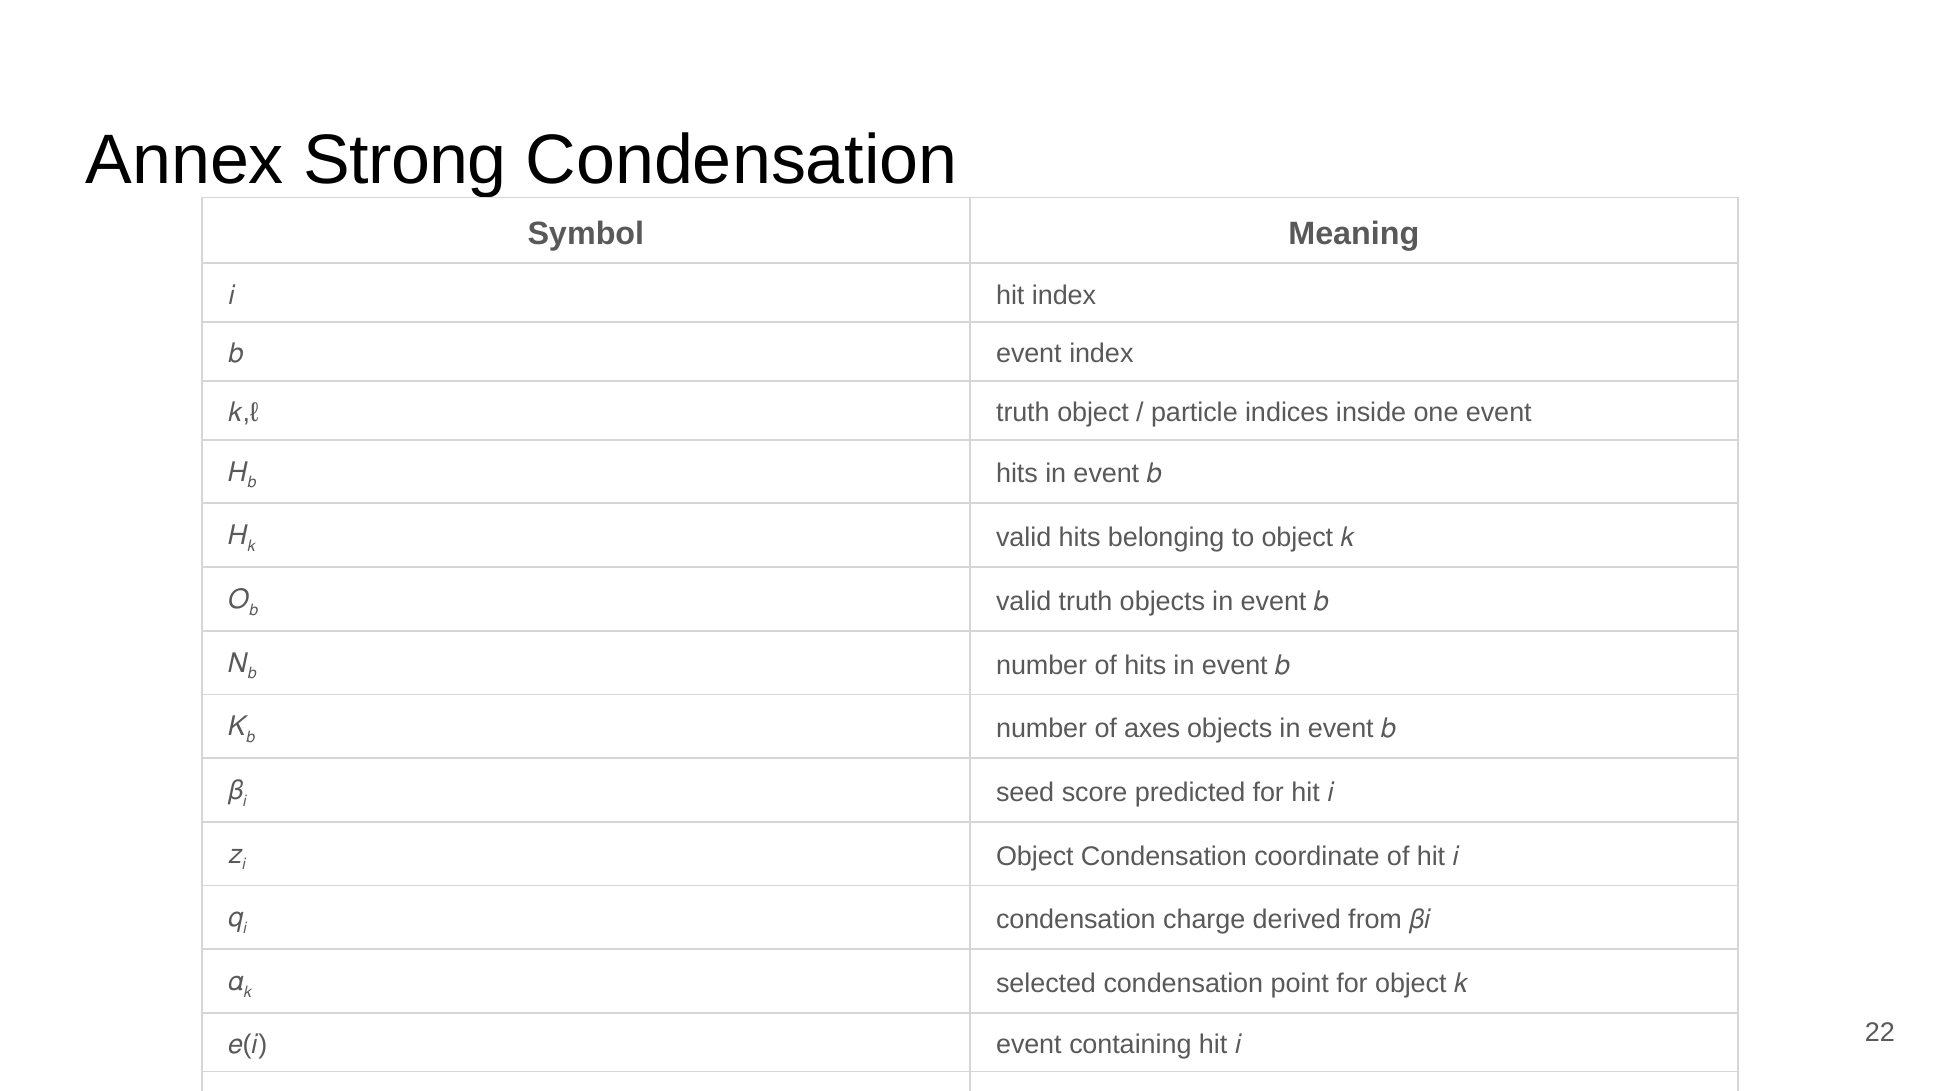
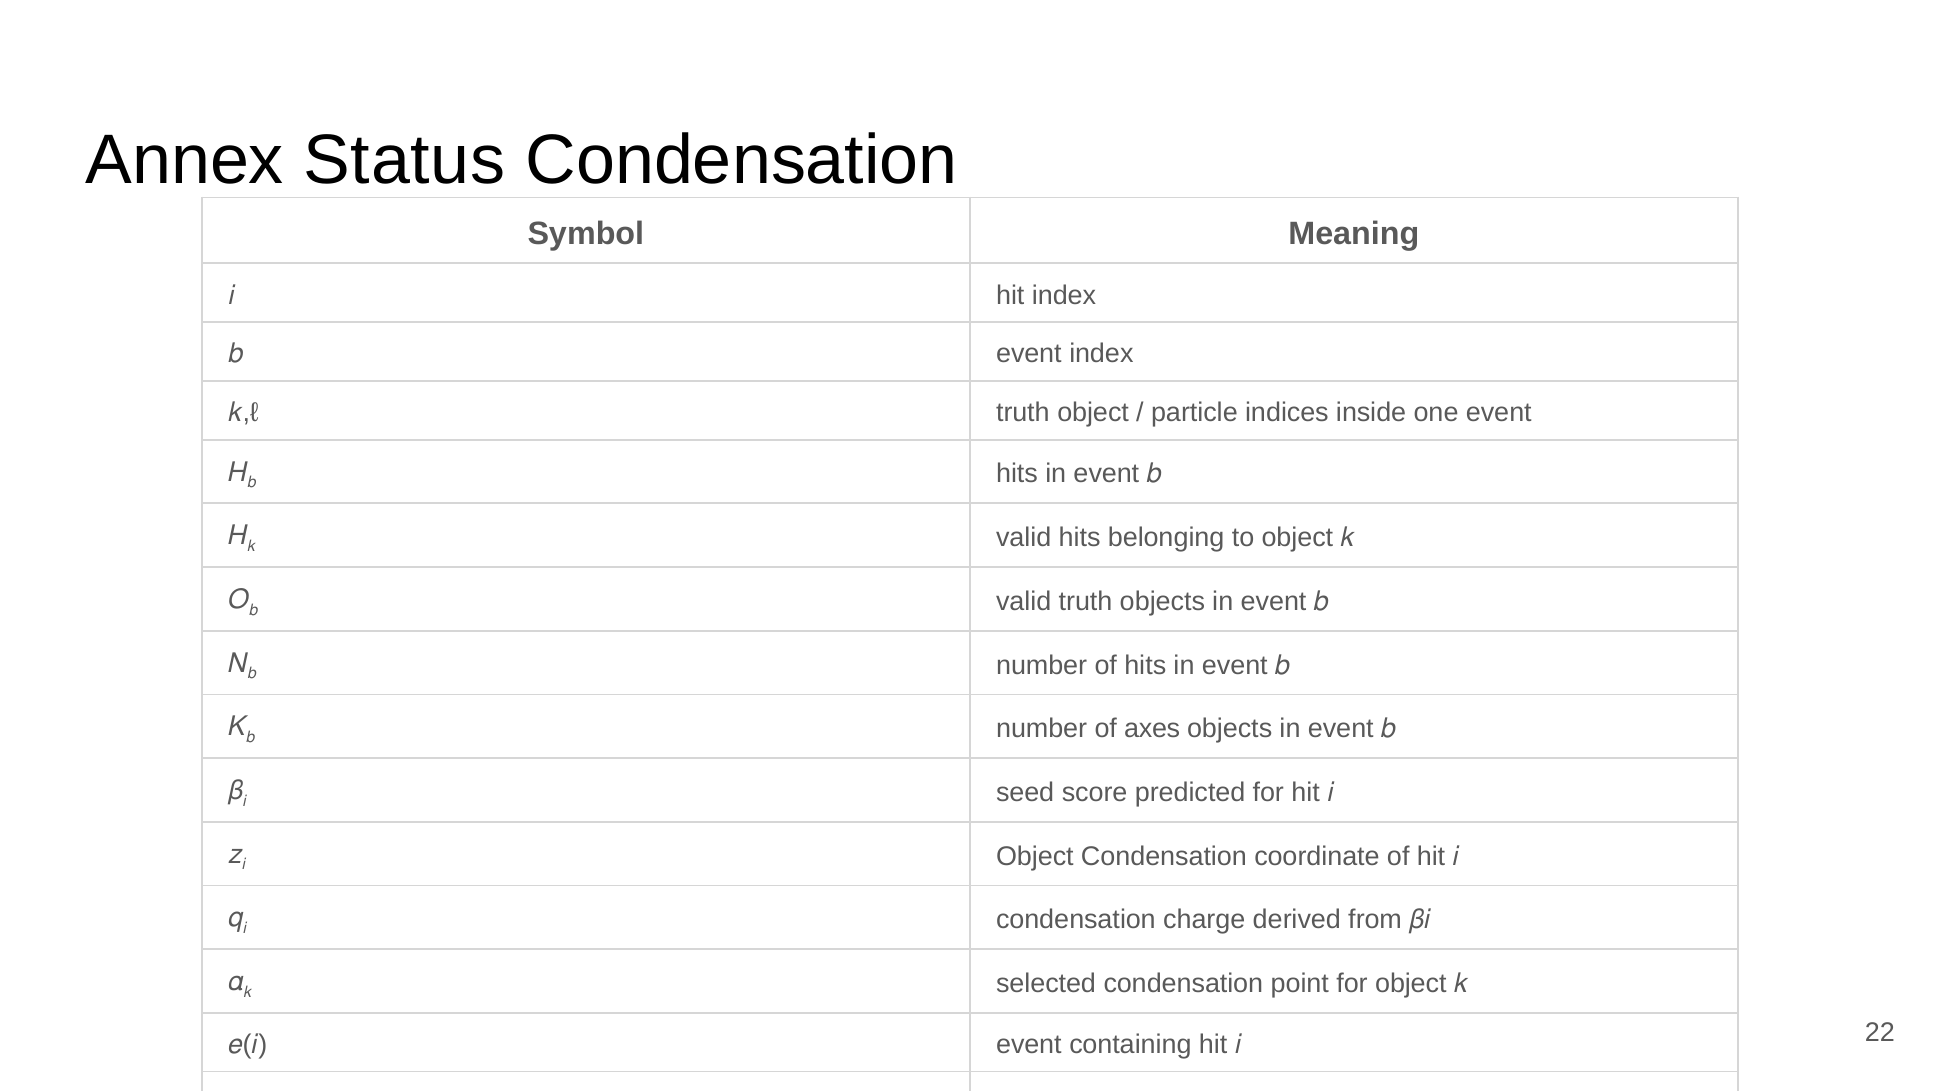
Strong: Strong -> Status
